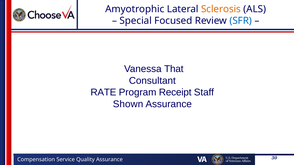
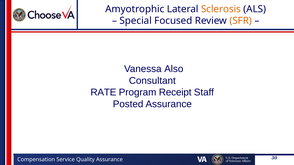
SFR colour: blue -> orange
That: That -> Also
Shown: Shown -> Posted
